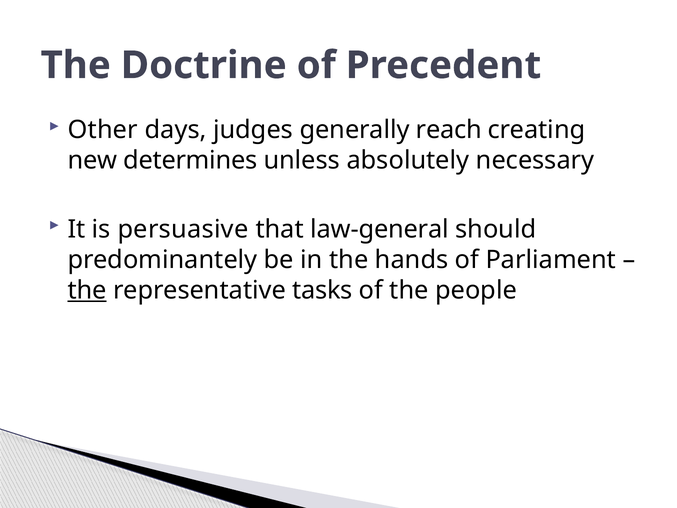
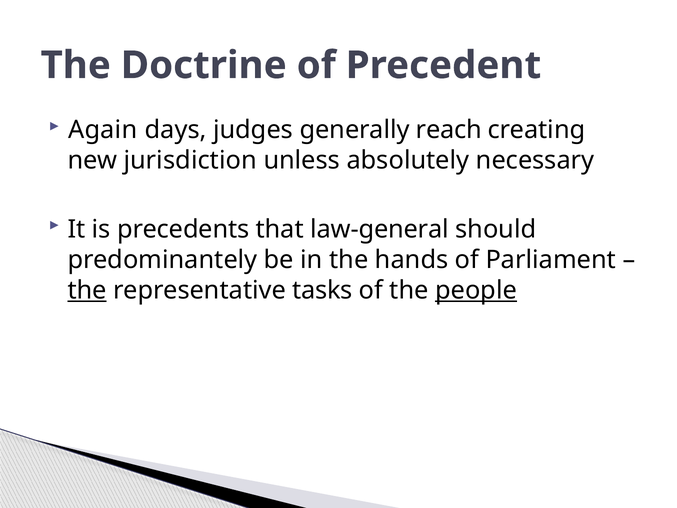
Other: Other -> Again
determines: determines -> jurisdiction
persuasive: persuasive -> precedents
people underline: none -> present
